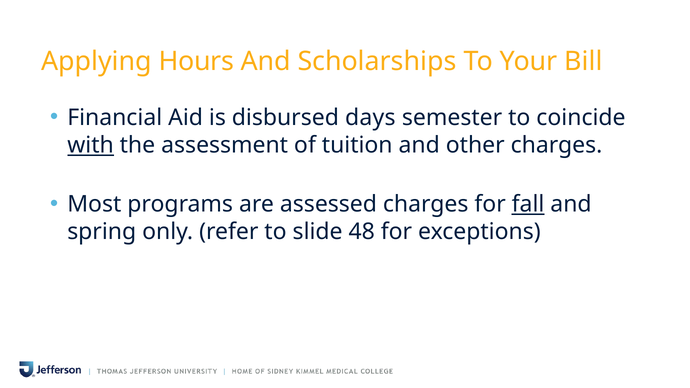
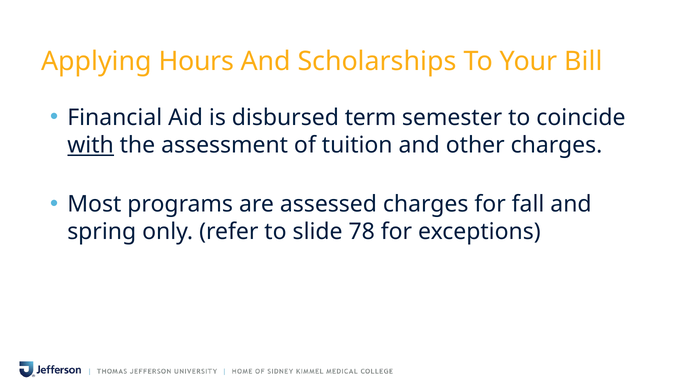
days: days -> term
fall underline: present -> none
48: 48 -> 78
